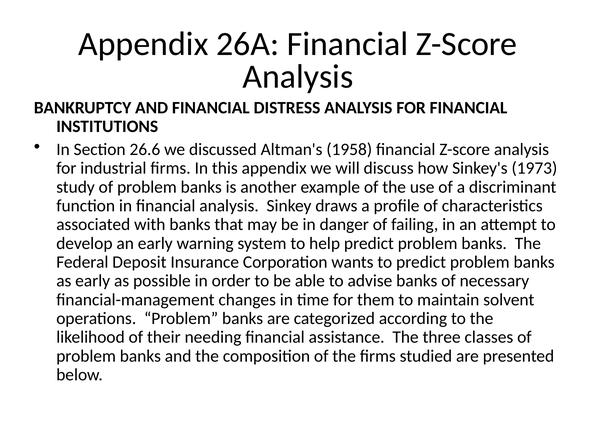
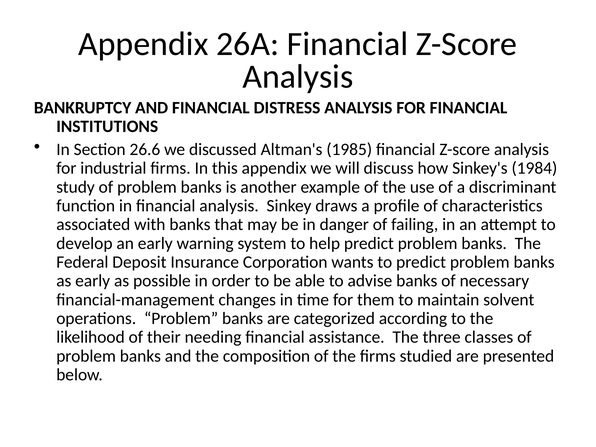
1958: 1958 -> 1985
1973: 1973 -> 1984
